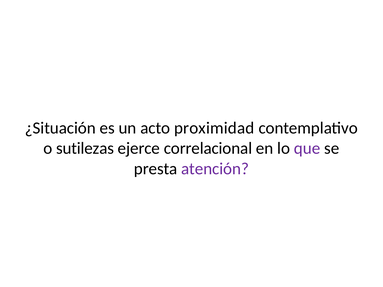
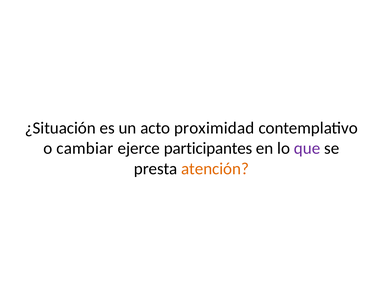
sutilezas: sutilezas -> cambiar
correlacional: correlacional -> participantes
atención colour: purple -> orange
